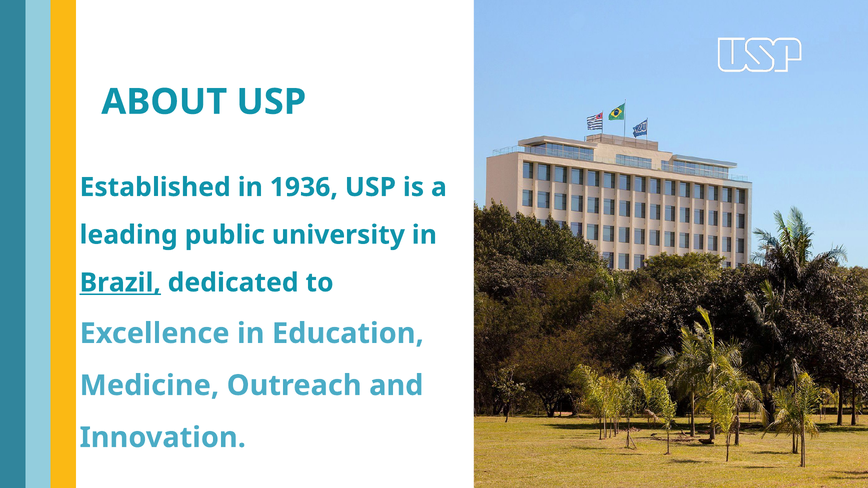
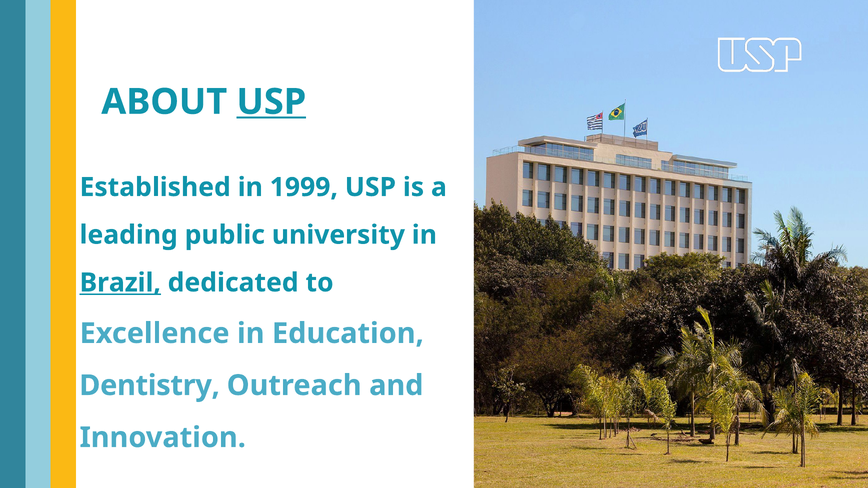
USP at (271, 102) underline: none -> present
1936: 1936 -> 1999
Medicine: Medicine -> Dentistry
